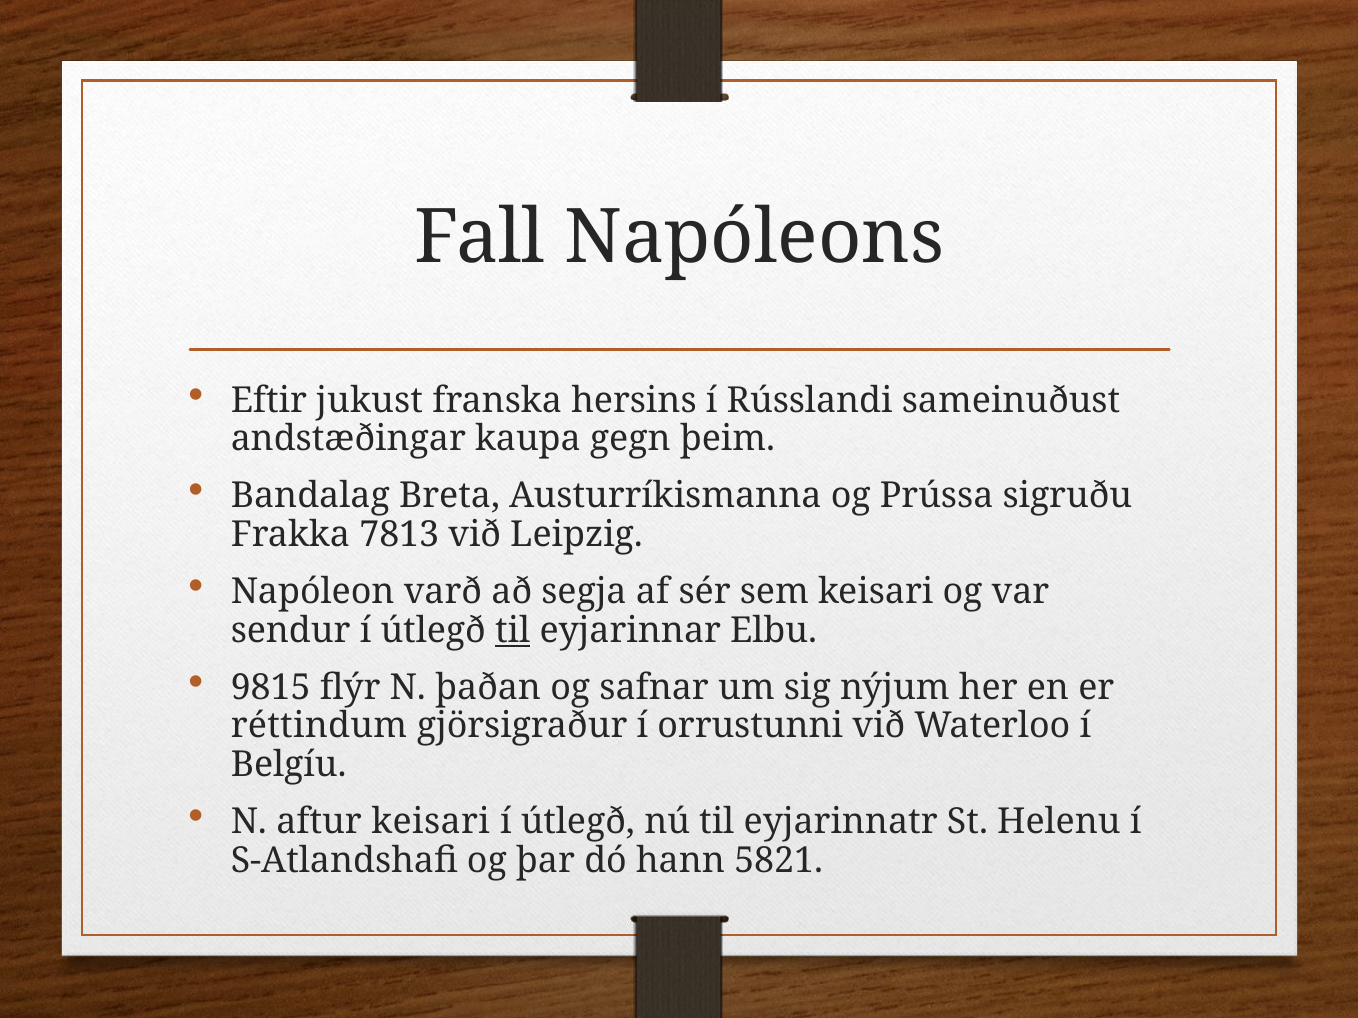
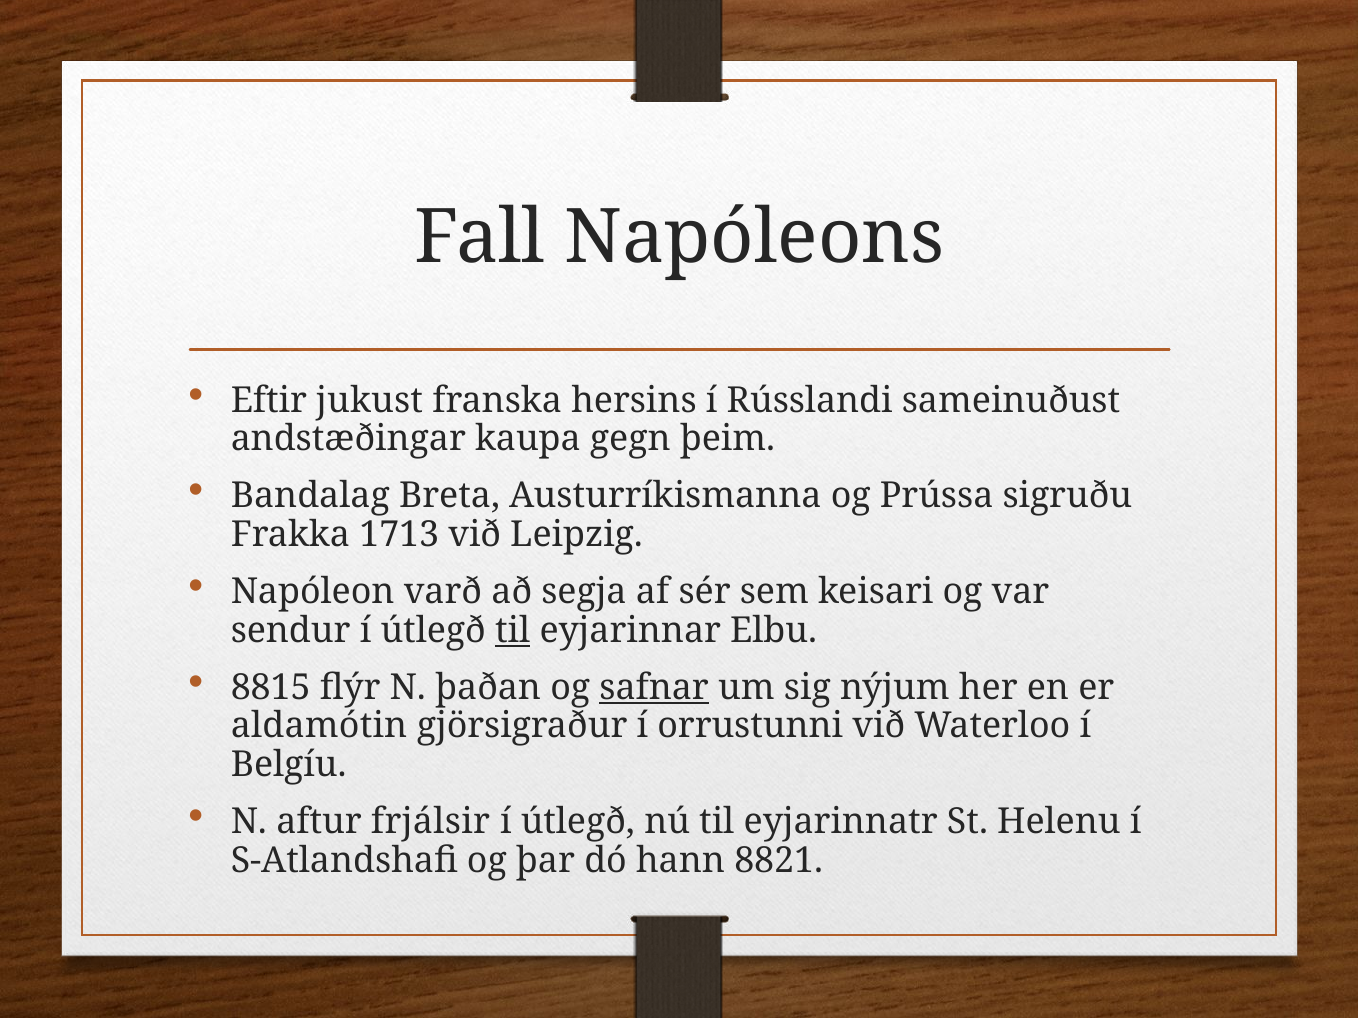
7813: 7813 -> 1713
9815: 9815 -> 8815
safnar underline: none -> present
réttindum: réttindum -> aldamótin
aftur keisari: keisari -> frjálsir
5821: 5821 -> 8821
